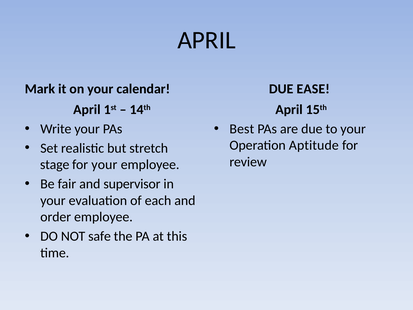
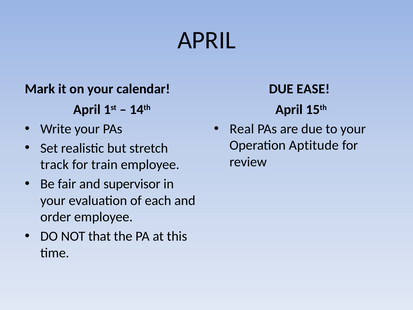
Best: Best -> Real
stage: stage -> track
for your: your -> train
safe: safe -> that
